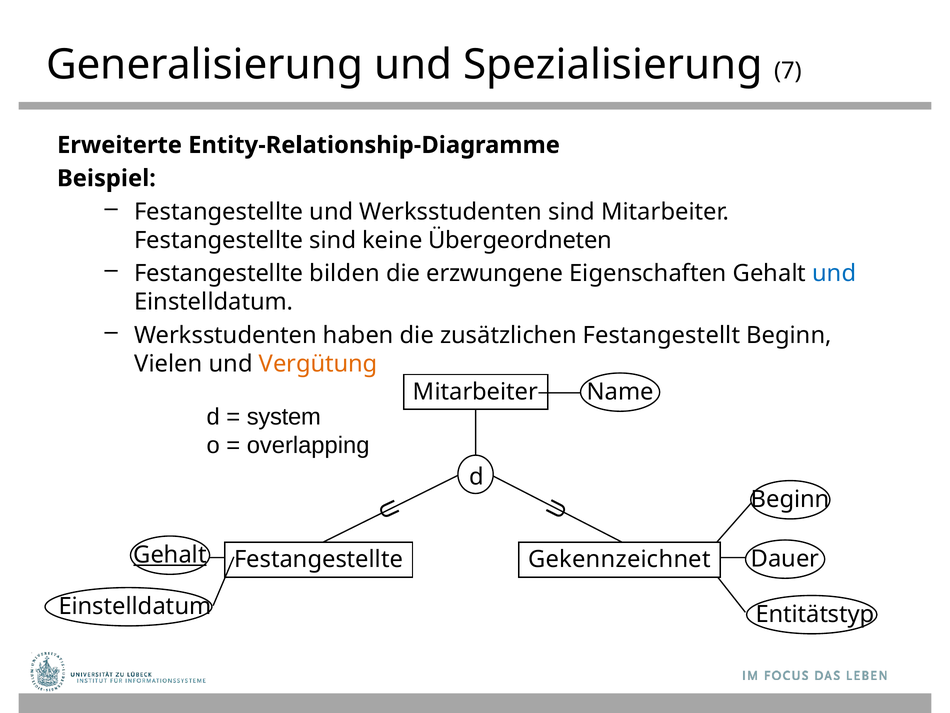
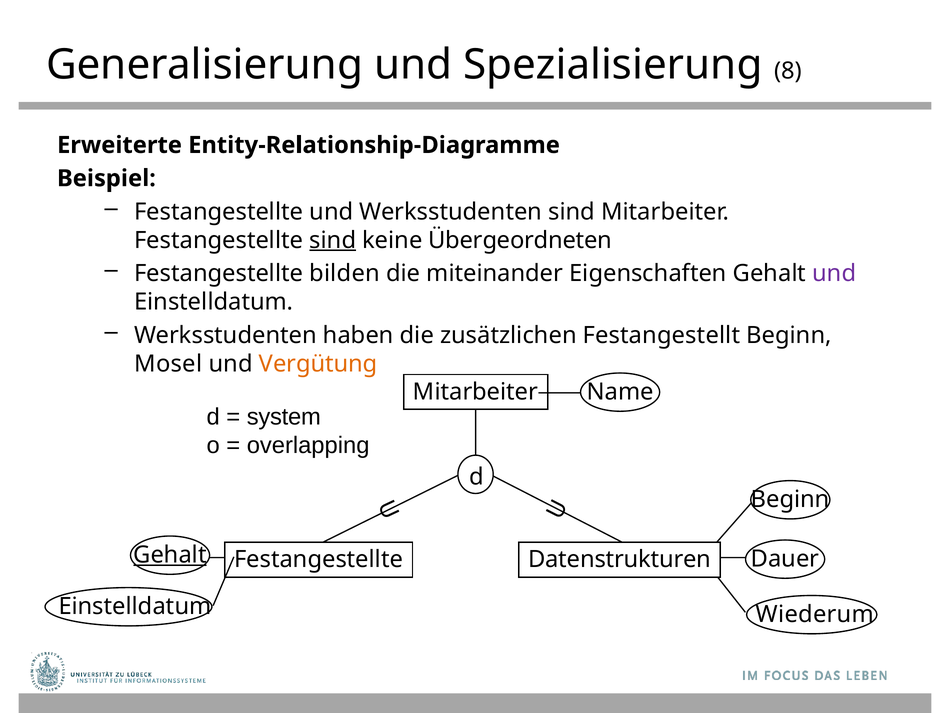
7: 7 -> 8
sind at (333, 240) underline: none -> present
erzwungene: erzwungene -> miteinander
und at (834, 273) colour: blue -> purple
Vielen: Vielen -> Mosel
Gekennzeichnet: Gekennzeichnet -> Datenstrukturen
Entitätstyp: Entitätstyp -> Wiederum
